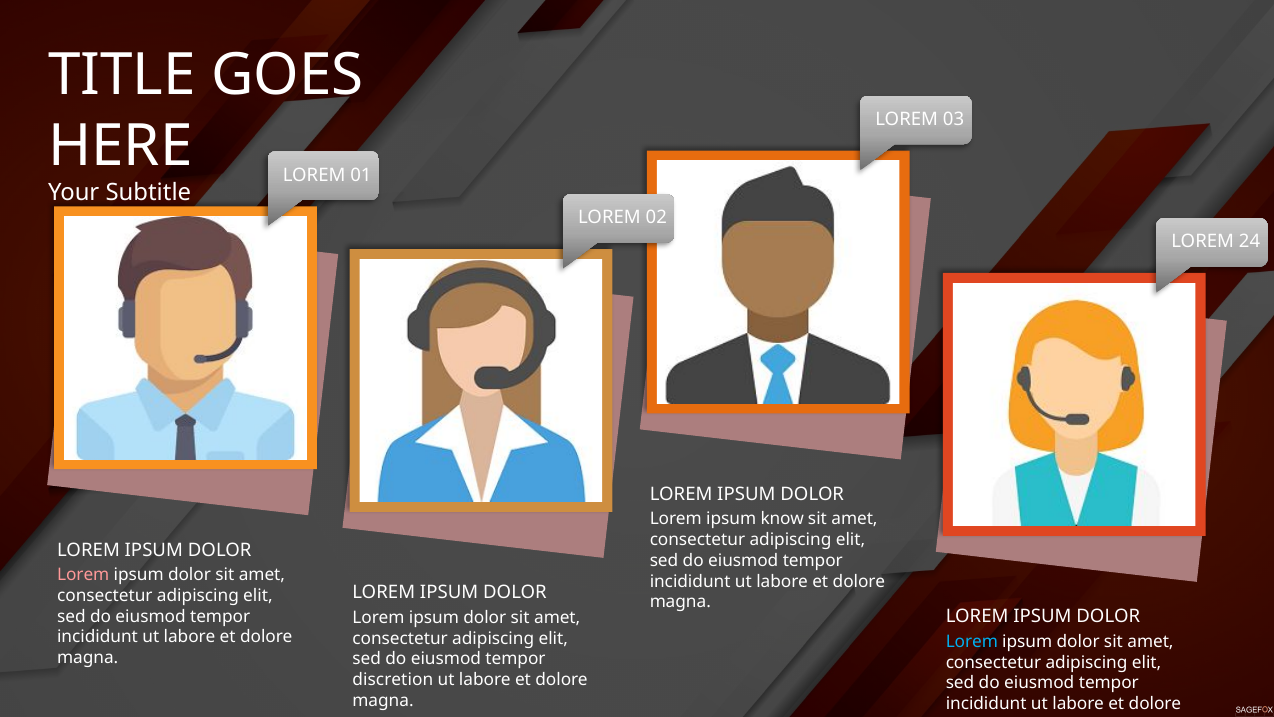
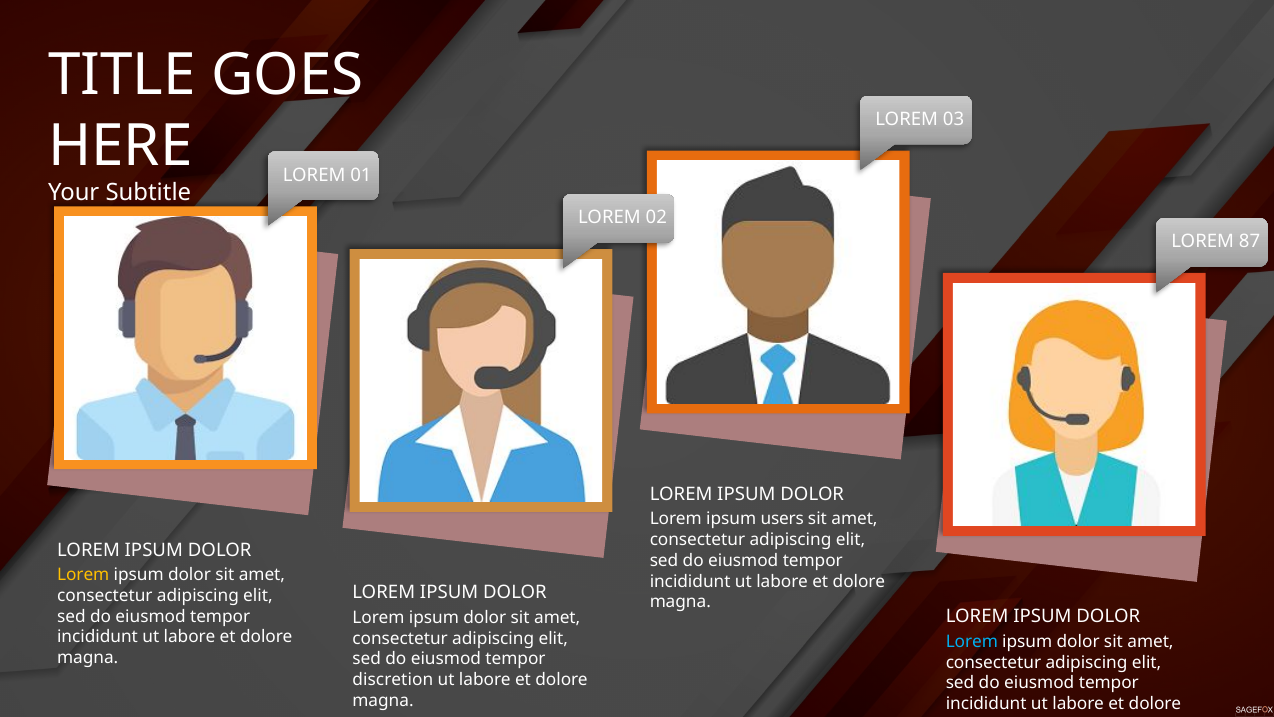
24: 24 -> 87
know: know -> users
Lorem at (83, 575) colour: pink -> yellow
